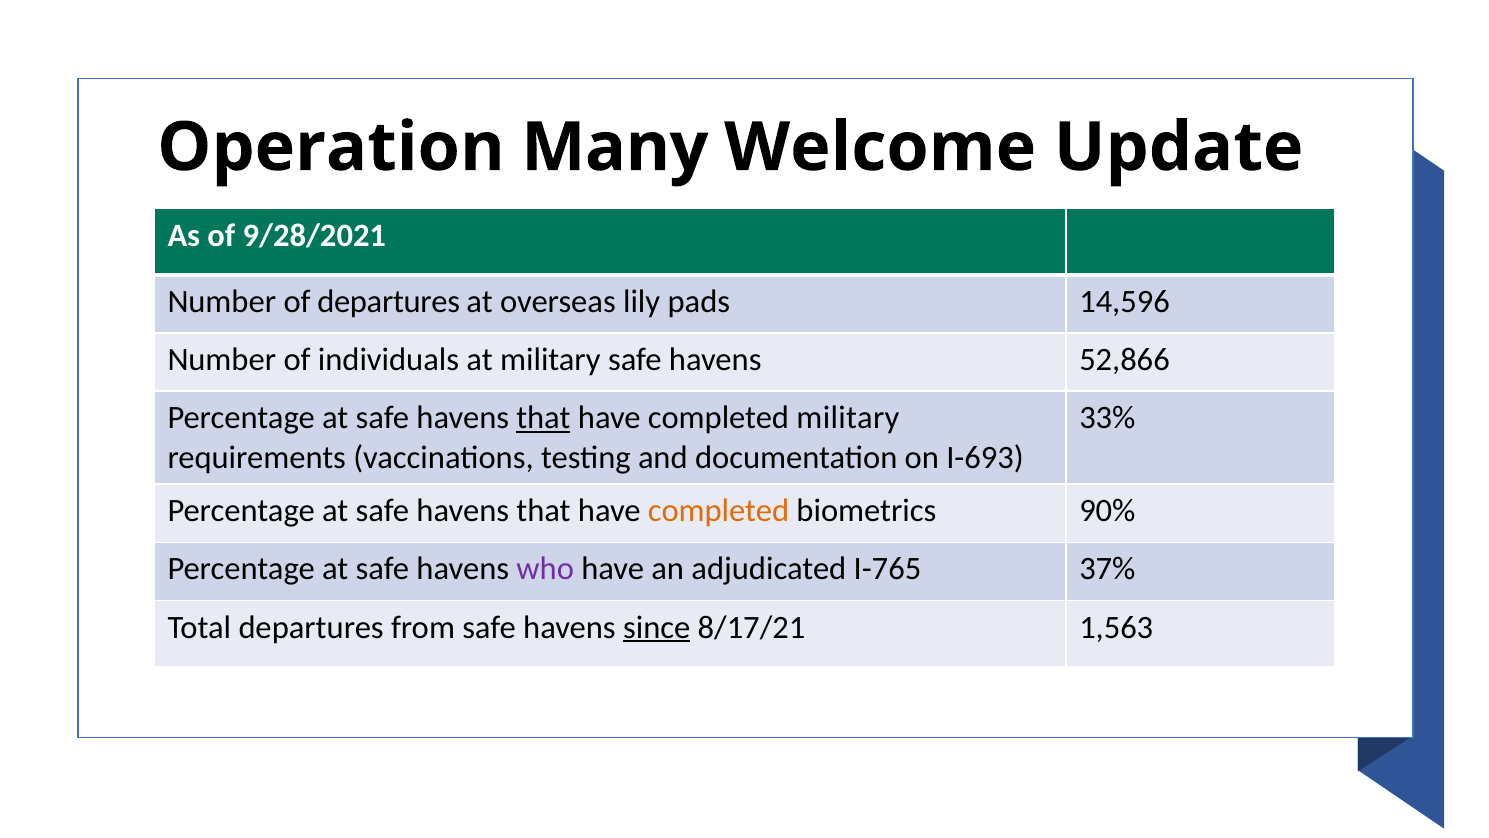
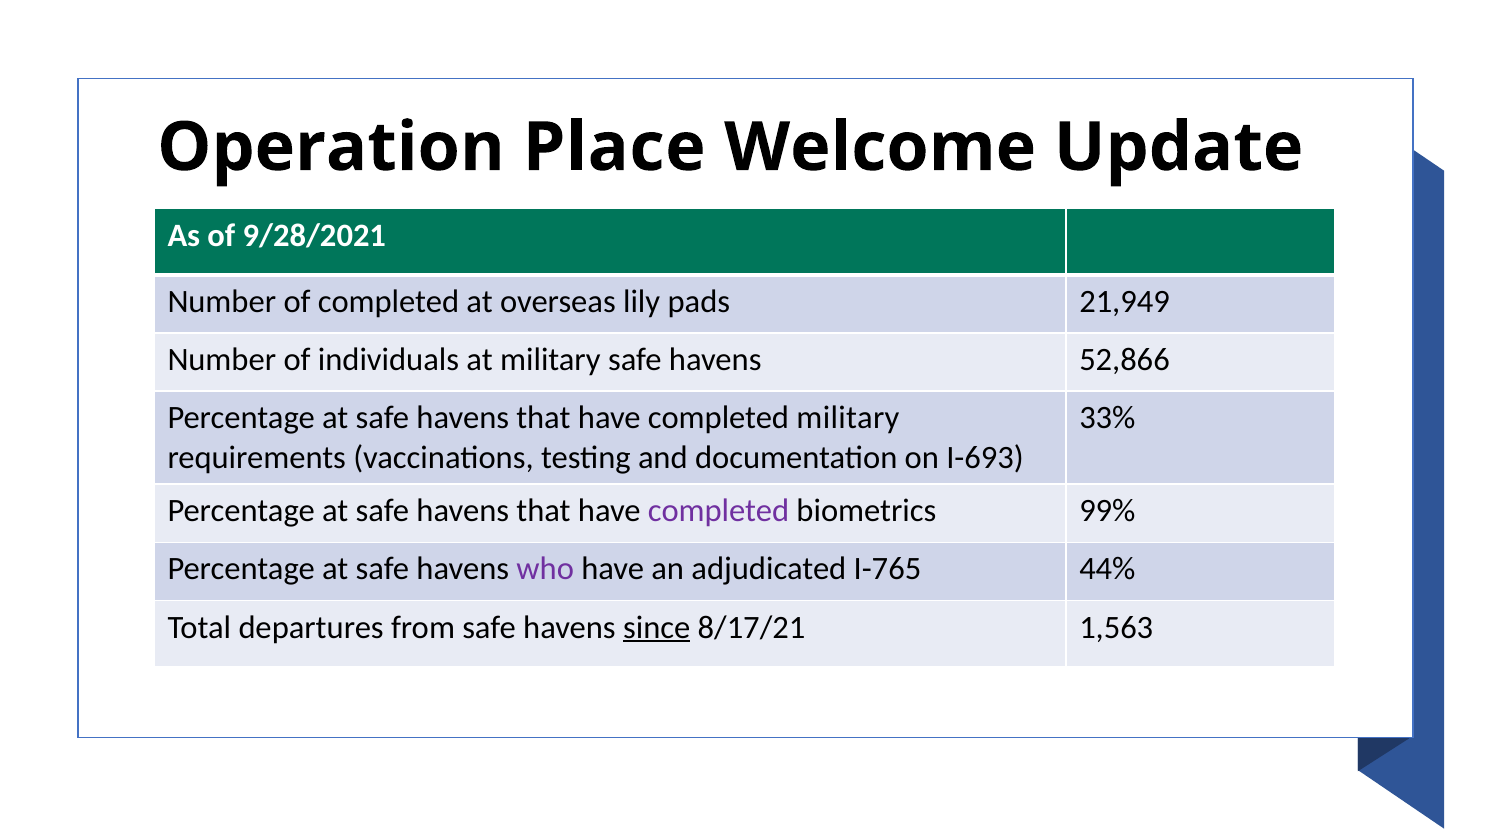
Many: Many -> Place
of departures: departures -> completed
14,596: 14,596 -> 21,949
that at (544, 418) underline: present -> none
completed at (719, 511) colour: orange -> purple
90%: 90% -> 99%
37%: 37% -> 44%
